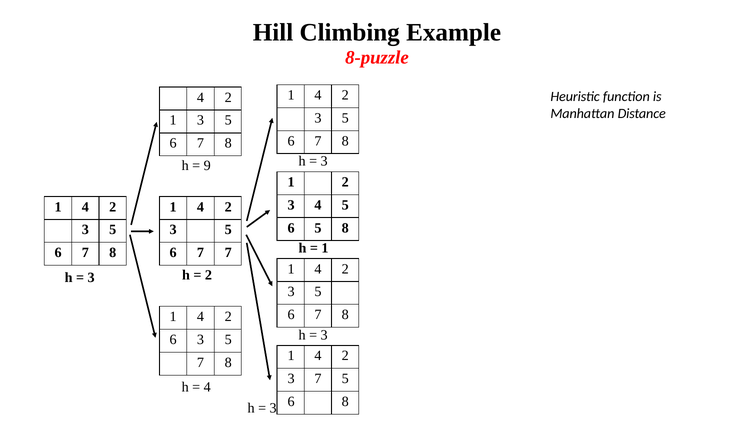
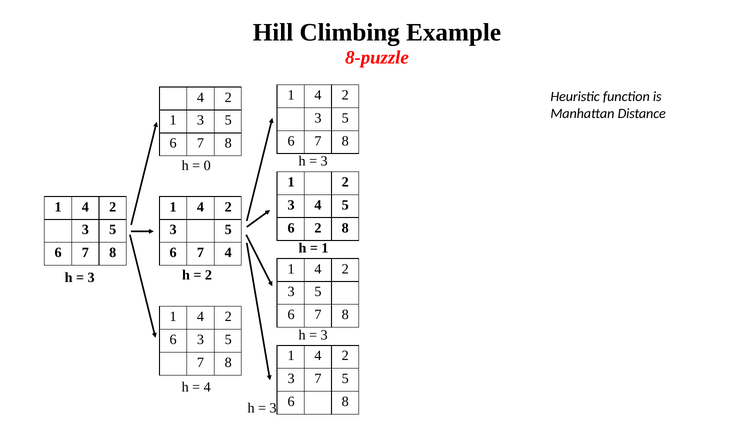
9: 9 -> 0
6 5: 5 -> 2
7 7: 7 -> 4
